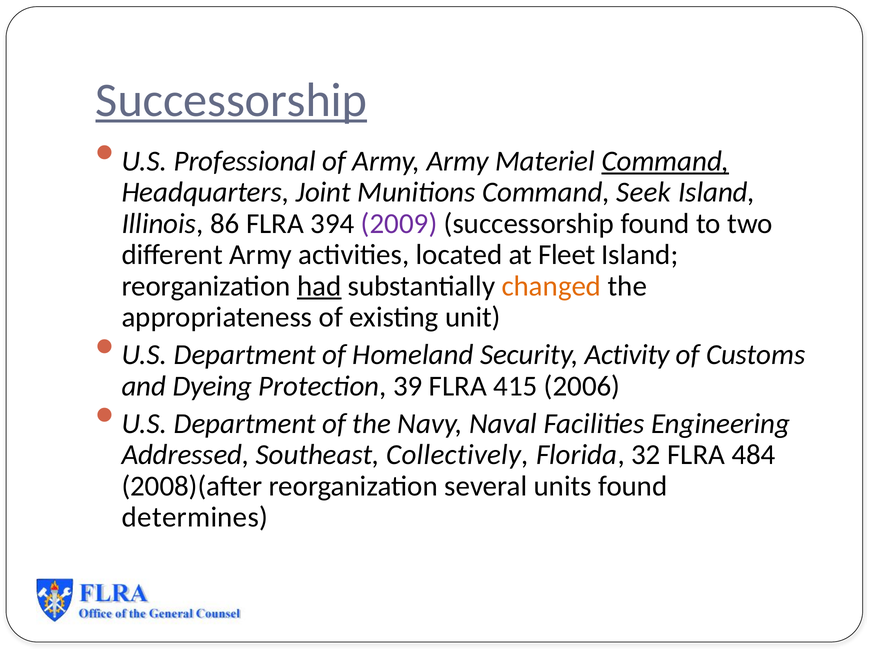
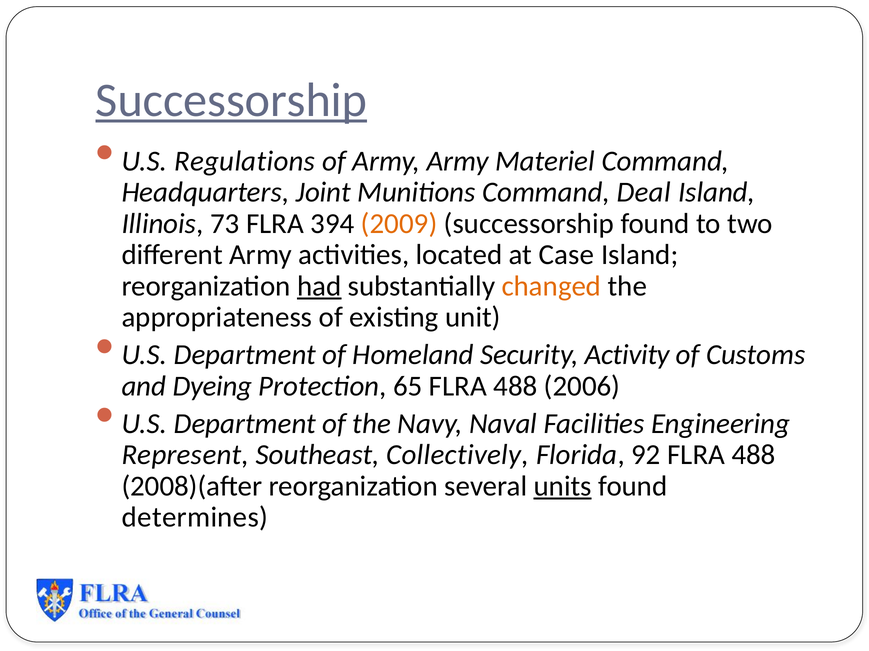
Professional: Professional -> Regulations
Command at (665, 161) underline: present -> none
Seek: Seek -> Deal
86: 86 -> 73
2009 colour: purple -> orange
Fleet: Fleet -> Case
39: 39 -> 65
415 at (515, 386): 415 -> 488
Addressed: Addressed -> Represent
32: 32 -> 92
484 at (754, 455): 484 -> 488
units underline: none -> present
